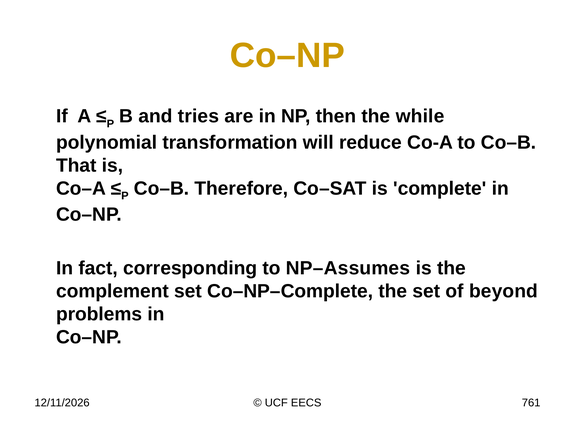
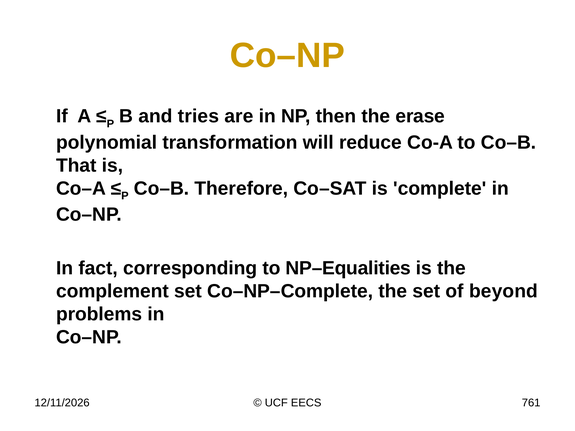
while: while -> erase
NP–Assumes: NP–Assumes -> NP–Equalities
